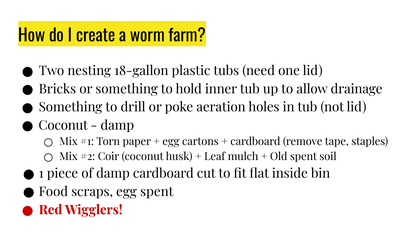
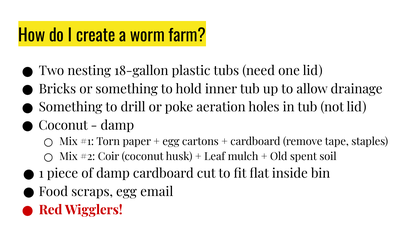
egg spent: spent -> email
